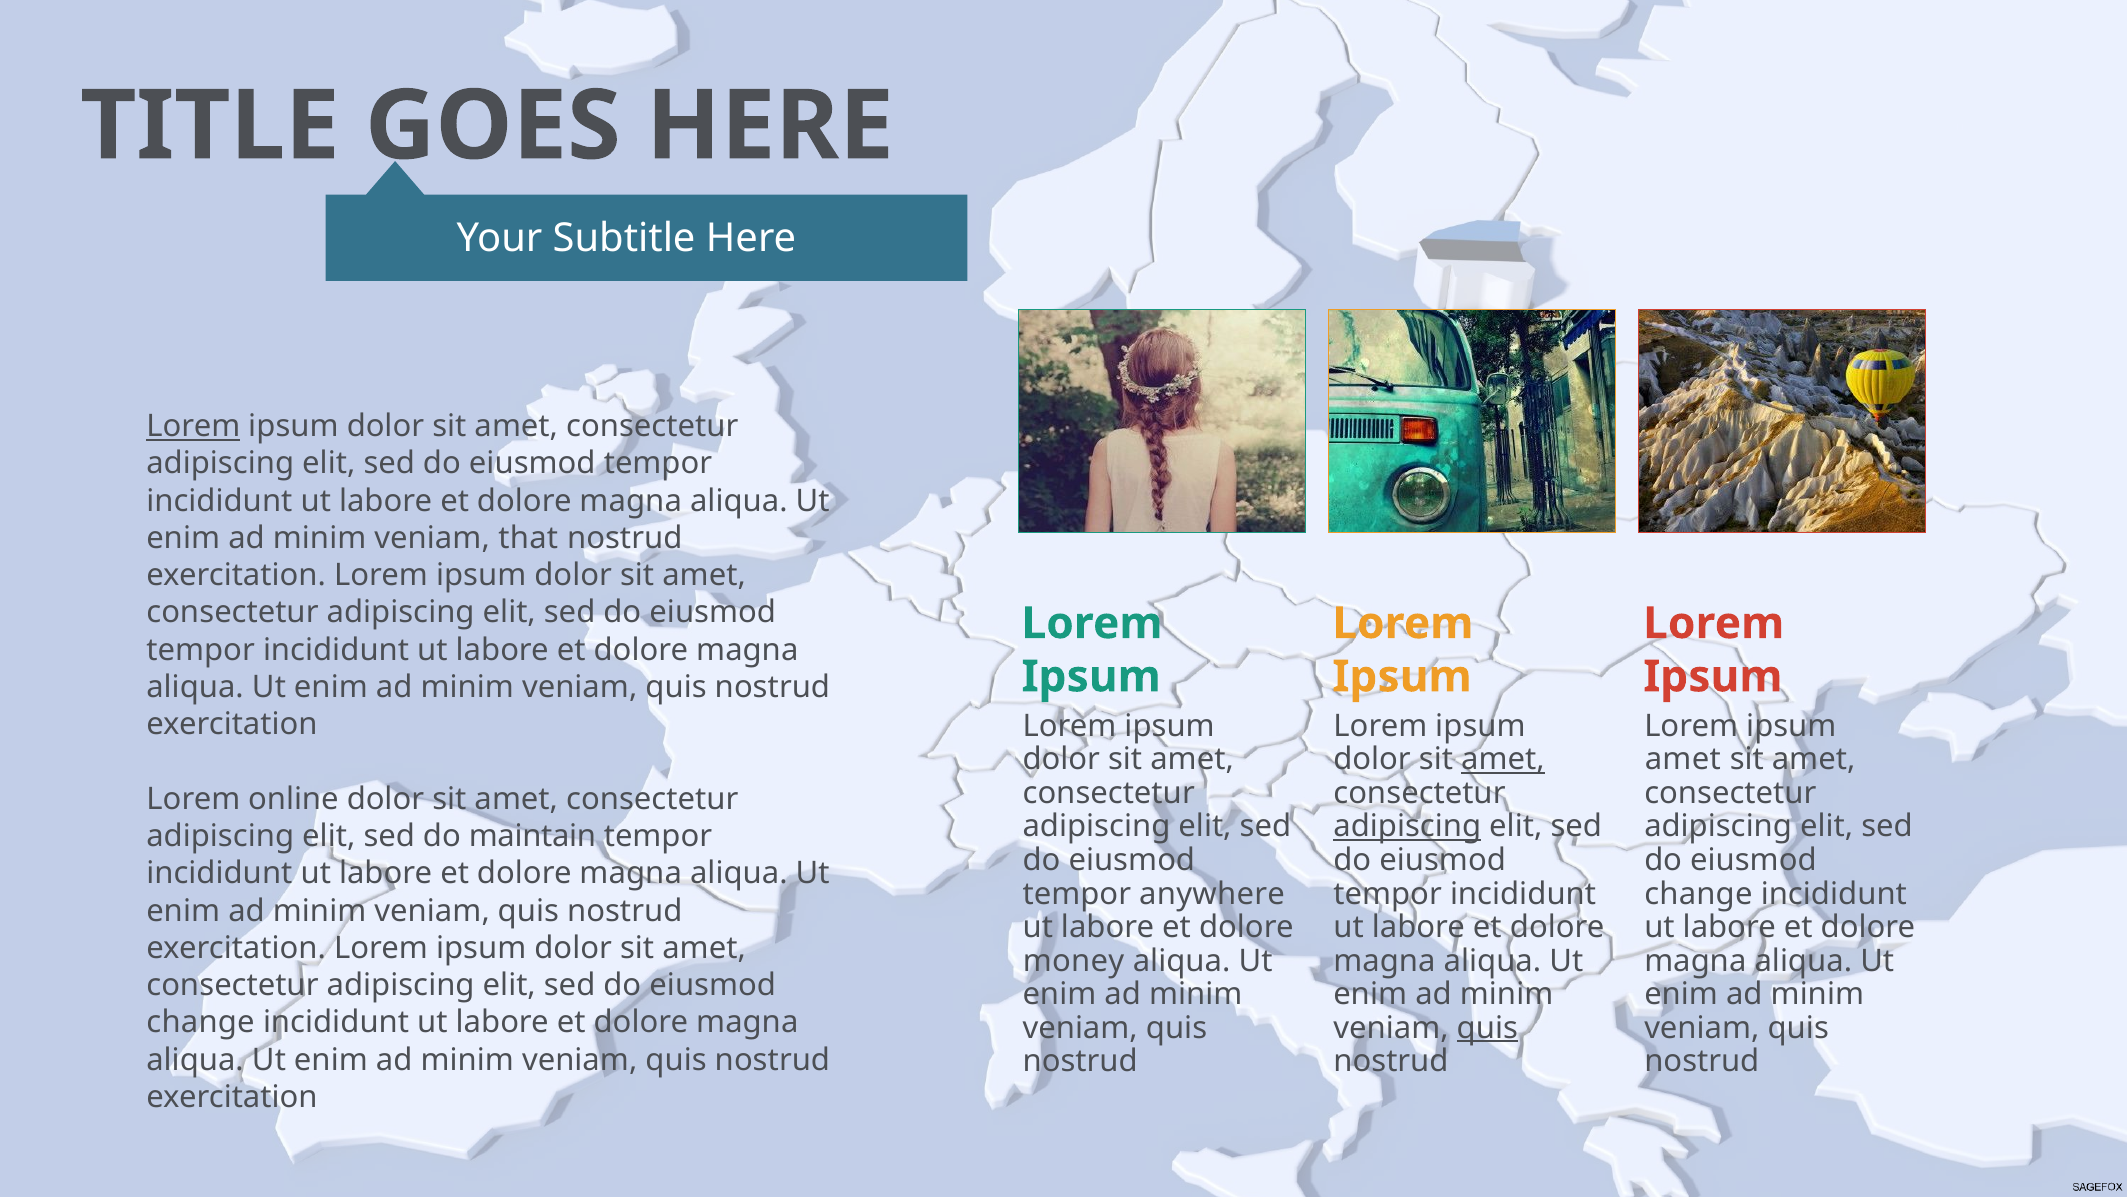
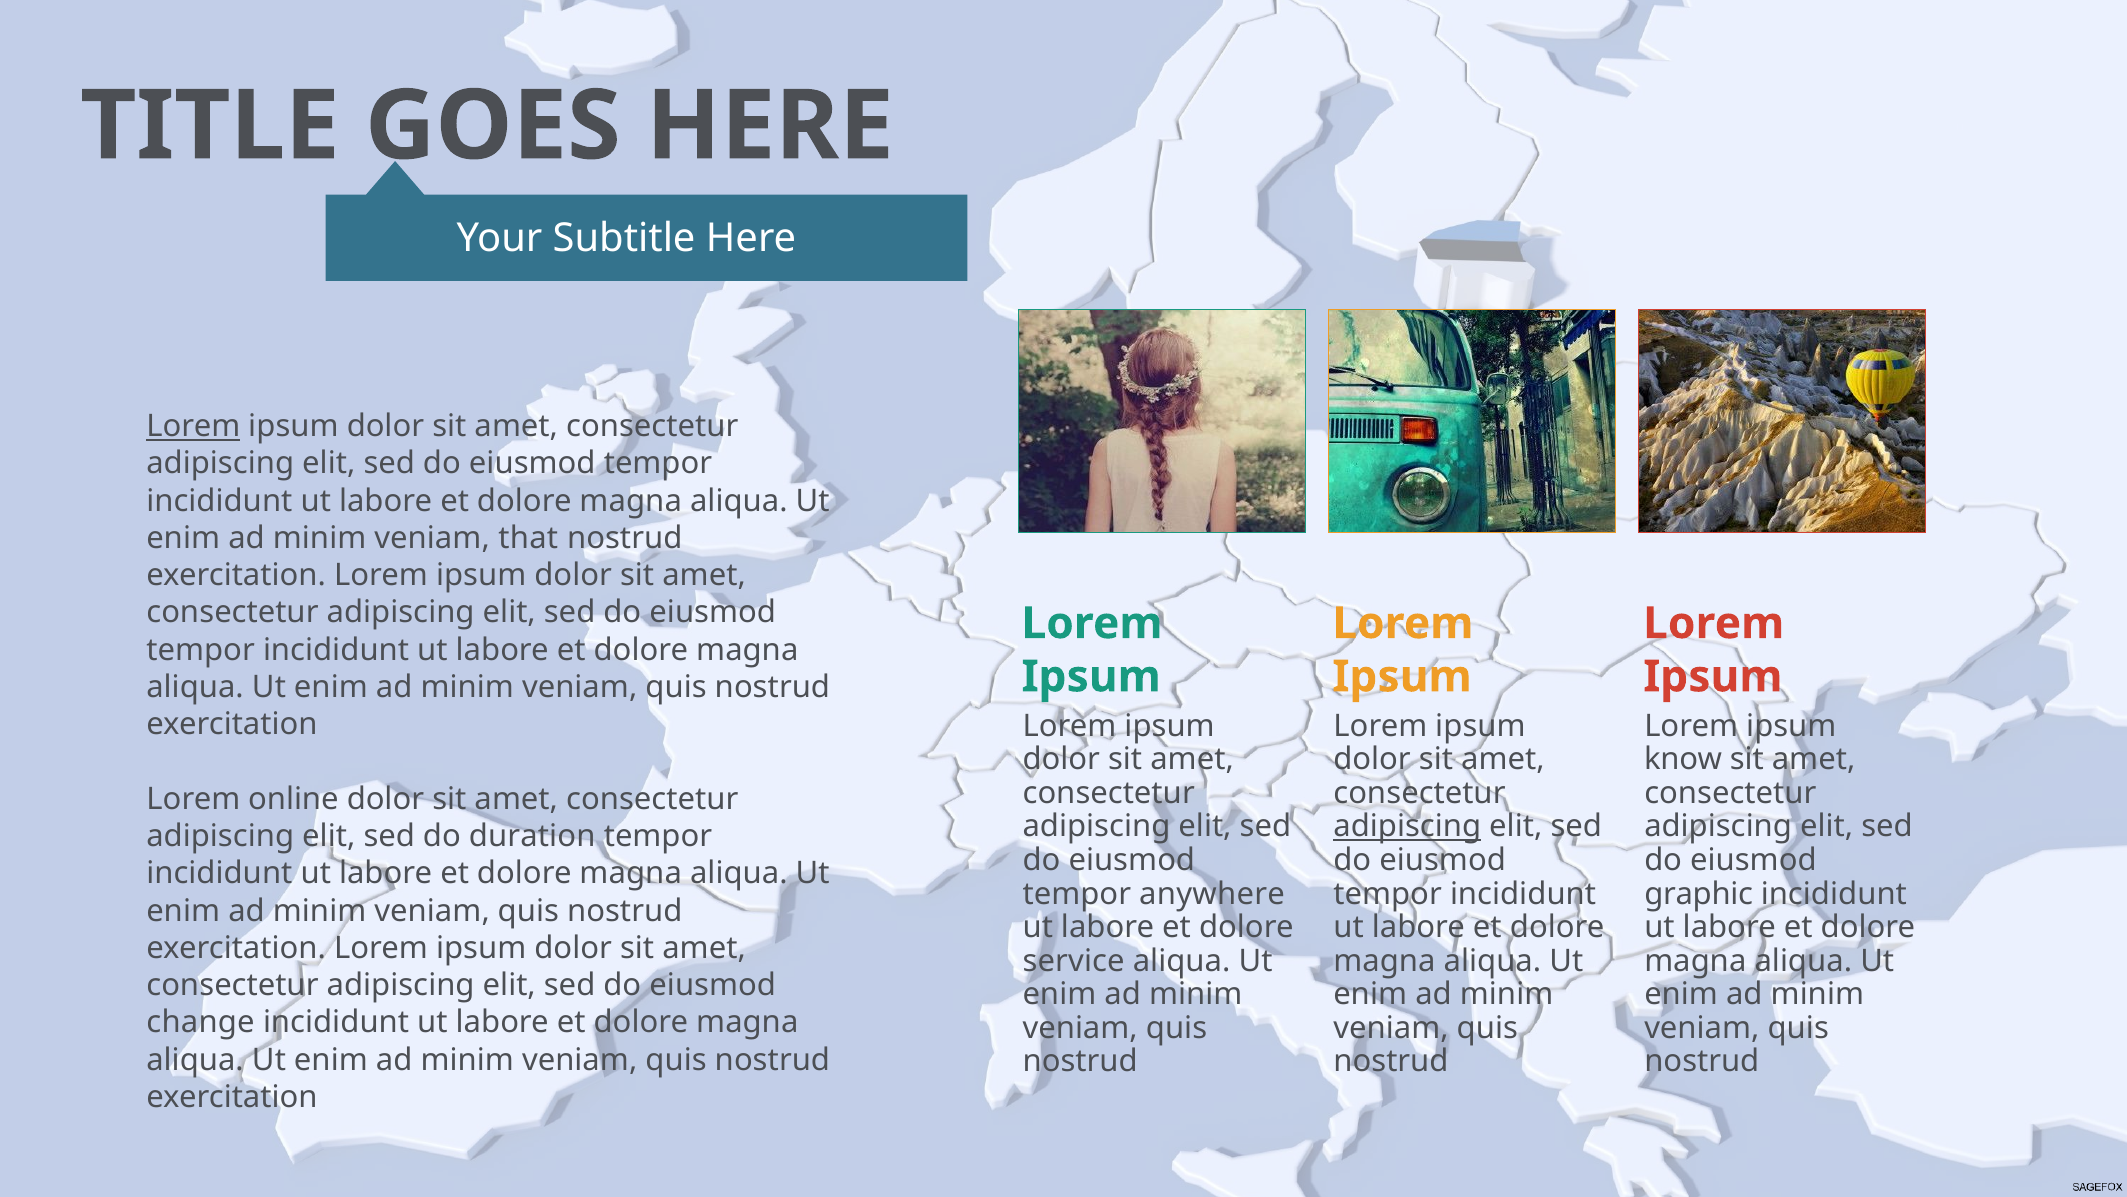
amet at (1503, 759) underline: present -> none
amet at (1683, 759): amet -> know
maintain: maintain -> duration
change at (1698, 893): change -> graphic
money: money -> service
quis at (1487, 1028) underline: present -> none
